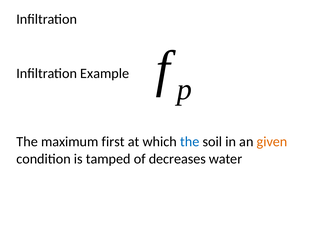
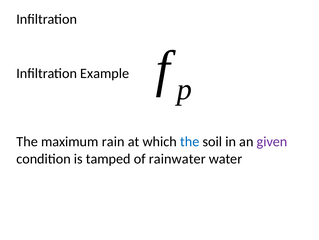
first: first -> rain
given colour: orange -> purple
decreases: decreases -> rainwater
